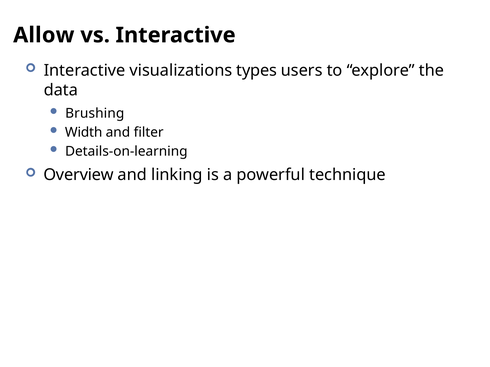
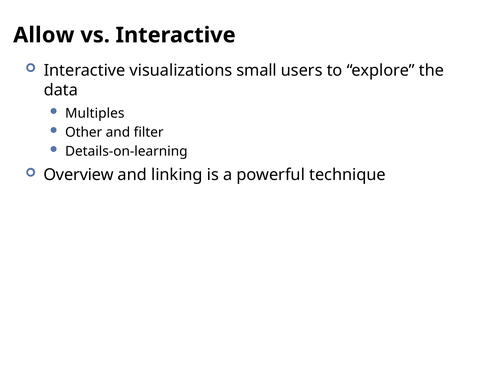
types: types -> small
Brushing: Brushing -> Multiples
Width: Width -> Other
